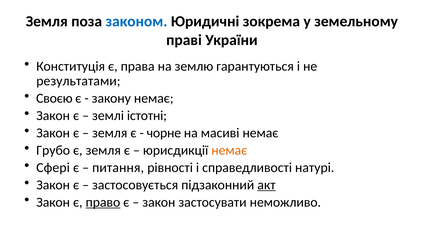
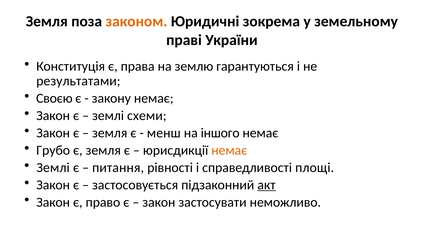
законом colour: blue -> orange
істотні: істотні -> схеми
чорне: чорне -> менш
масиві: масиві -> іншого
Сфері at (53, 168): Сфері -> Землі
натурі: натурі -> площі
право underline: present -> none
